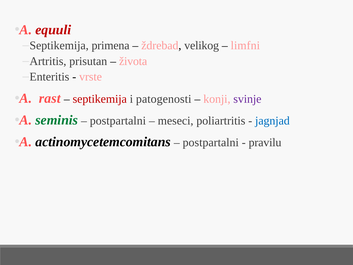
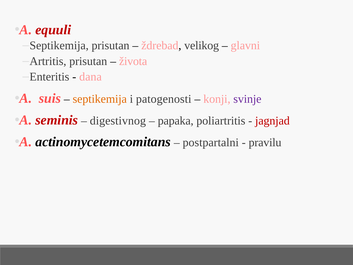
Septikemija primena: primena -> prisutan
limfni: limfni -> glavni
vrste: vrste -> dana
rast: rast -> suis
septikemija at (100, 99) colour: red -> orange
seminis colour: green -> red
postpartalni at (118, 121): postpartalni -> digestivnog
meseci: meseci -> papaka
jagnjad colour: blue -> red
